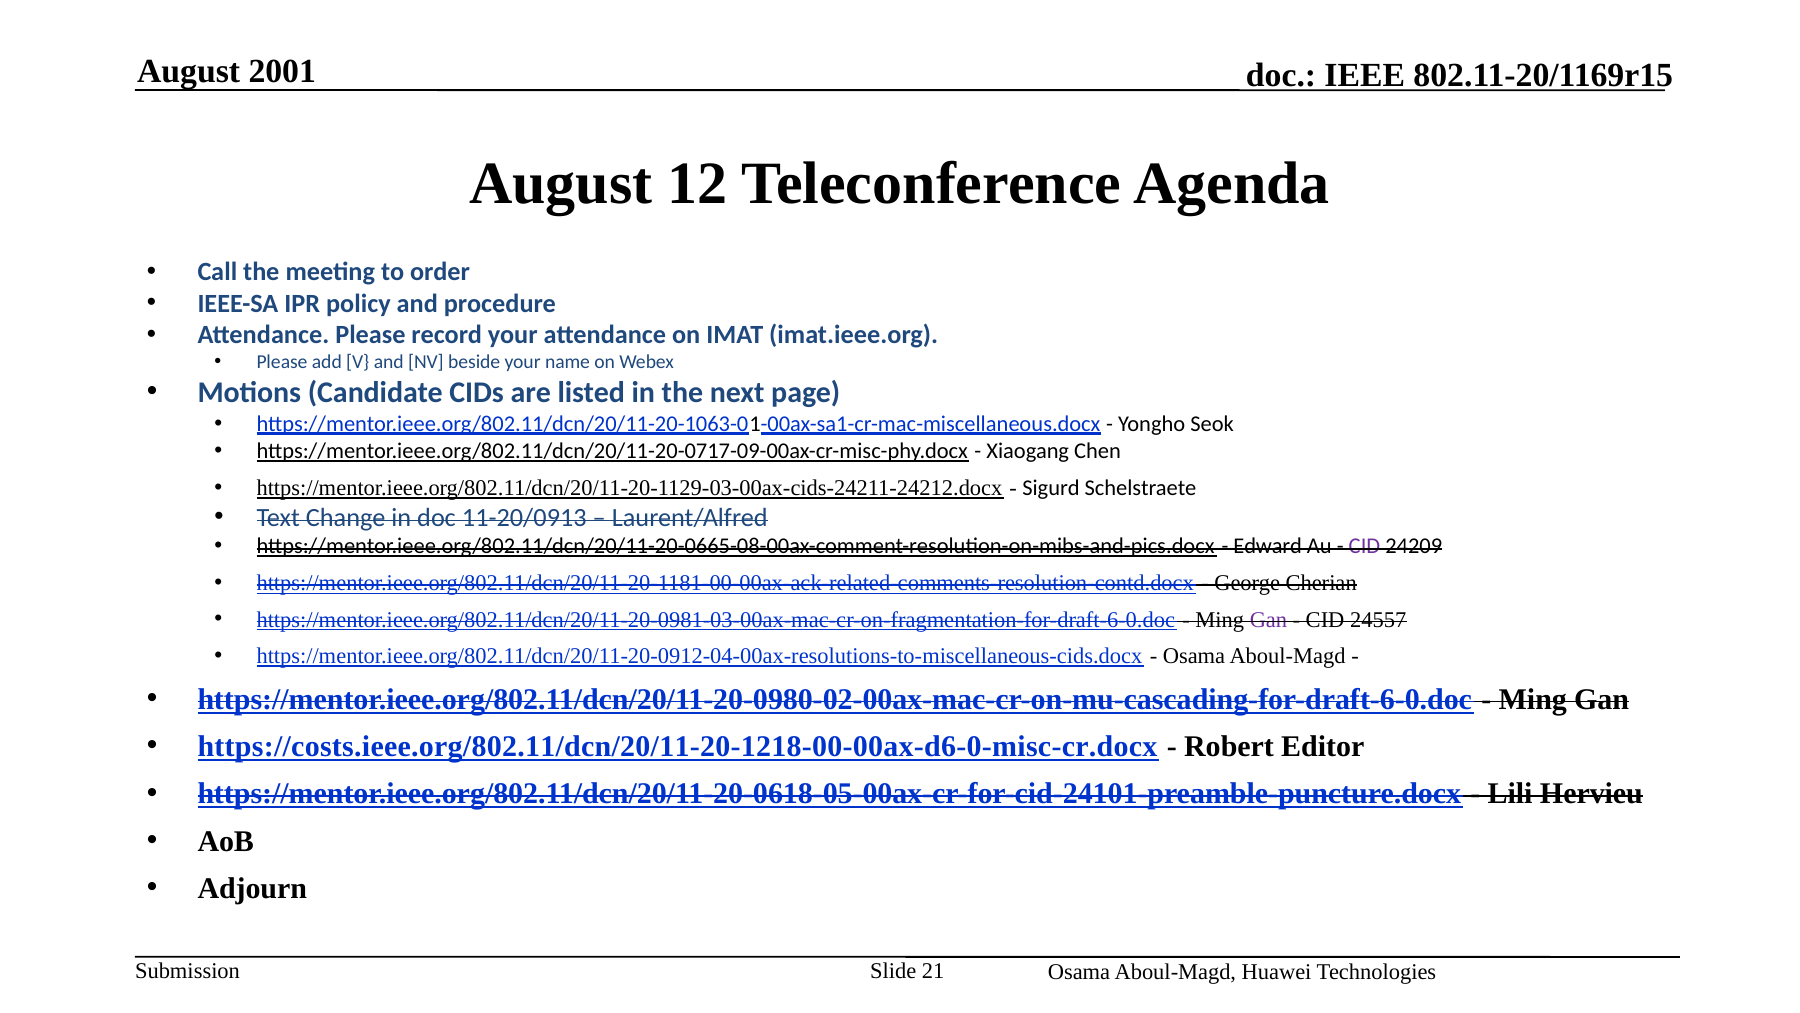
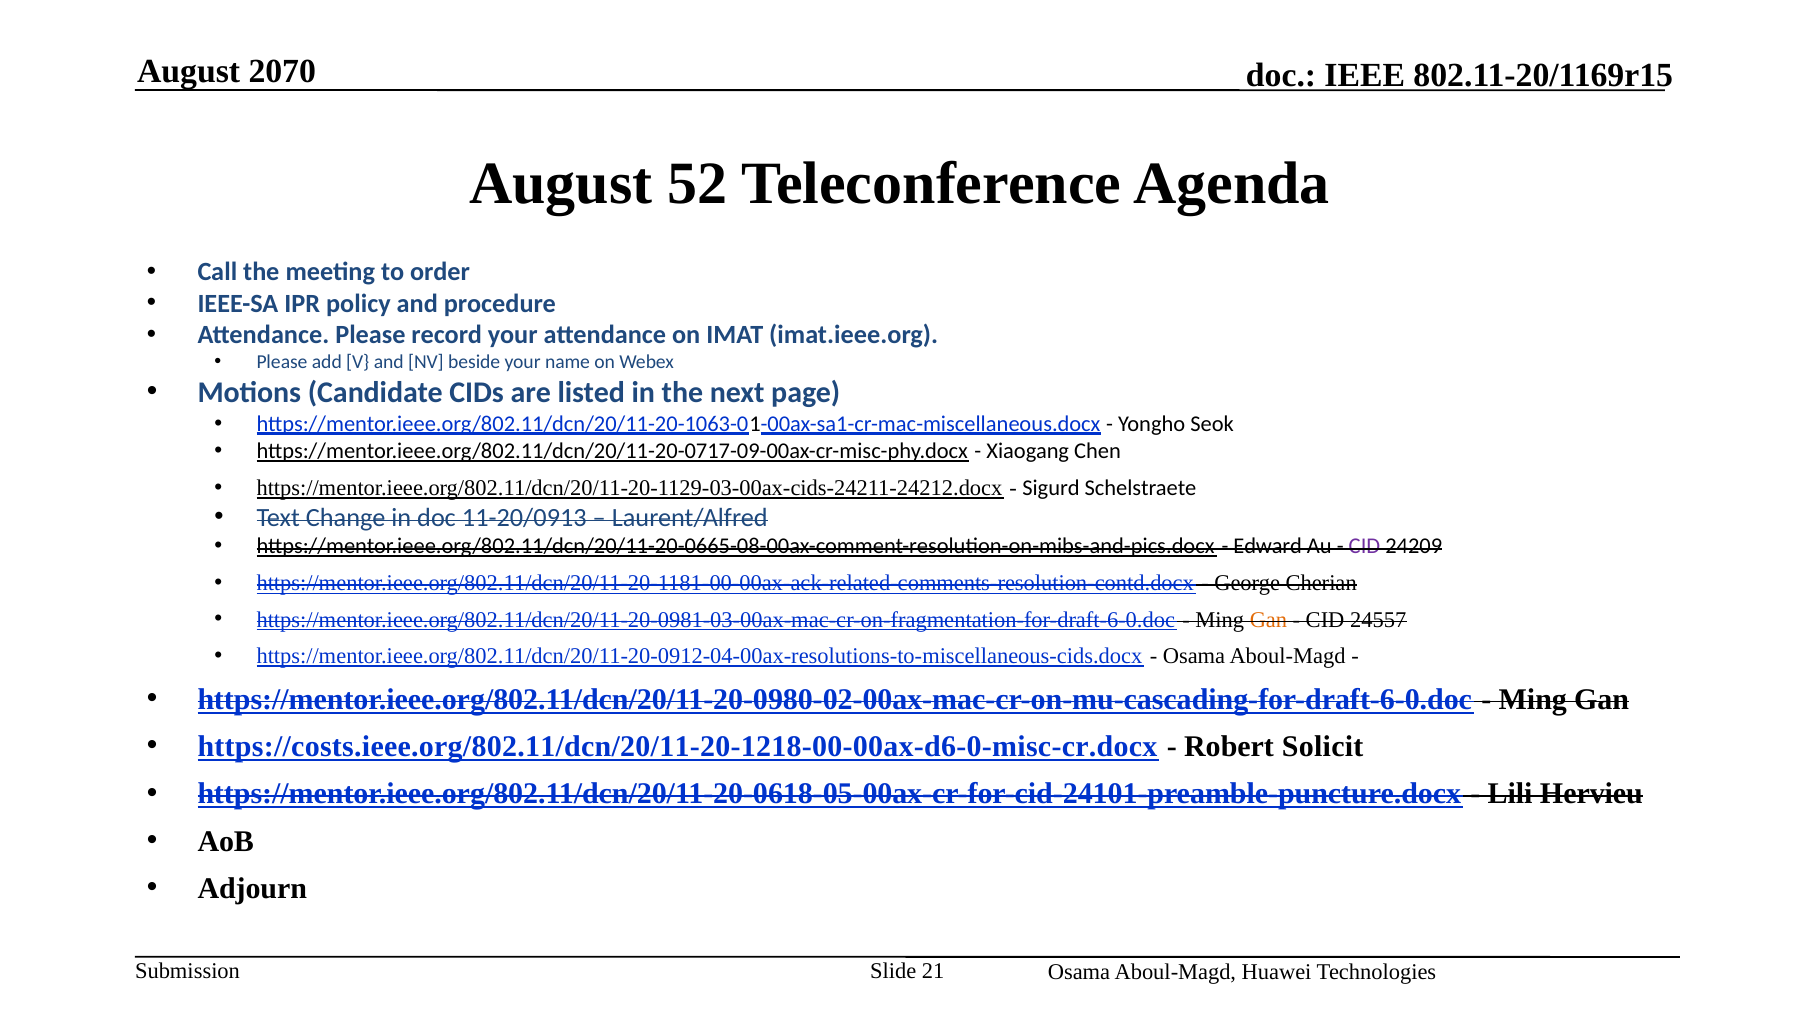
2001: 2001 -> 2070
12: 12 -> 52
Gan at (1268, 619) colour: purple -> orange
Editor: Editor -> Solicit
